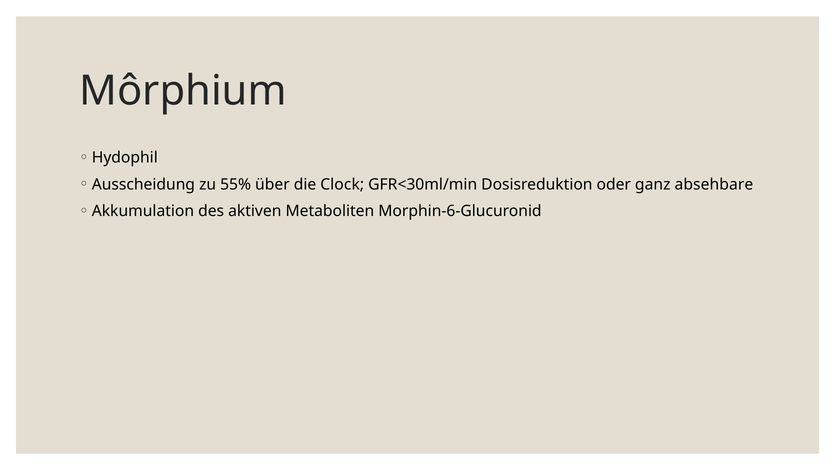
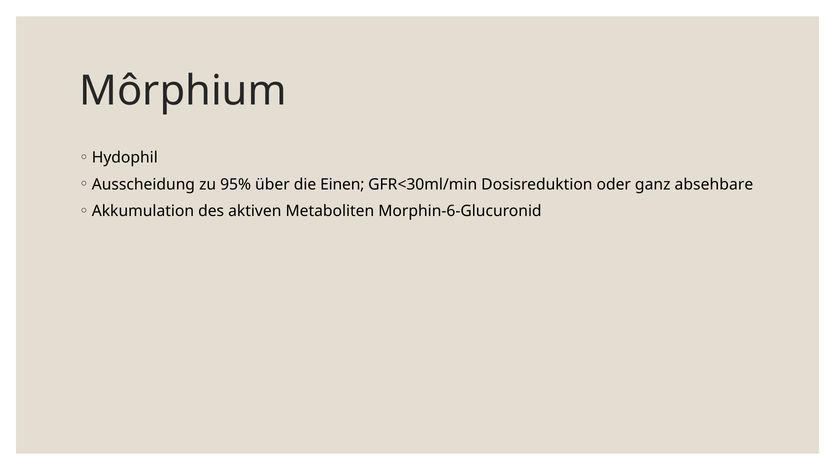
55%: 55% -> 95%
Clock: Clock -> Einen
